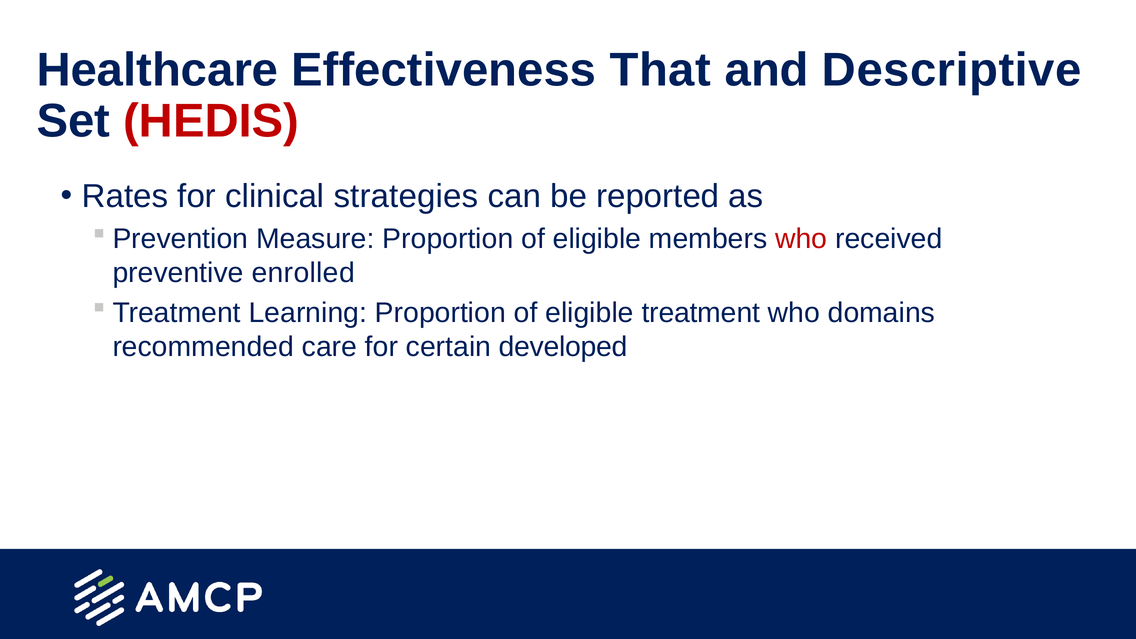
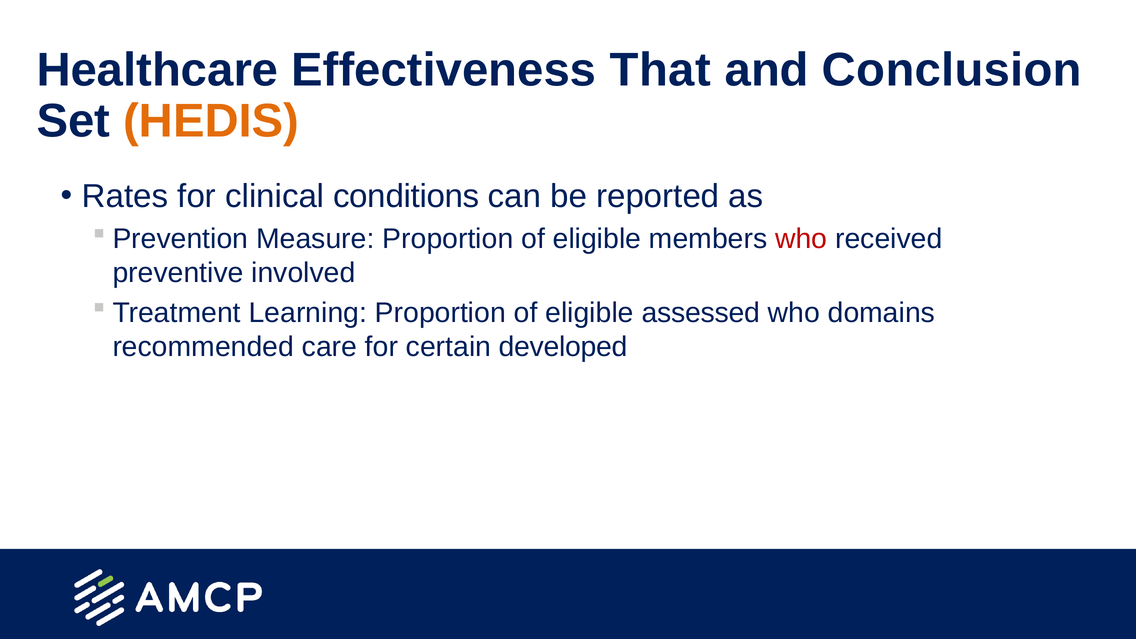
Descriptive: Descriptive -> Conclusion
HEDIS colour: red -> orange
strategies: strategies -> conditions
enrolled: enrolled -> involved
treatment: treatment -> assessed
